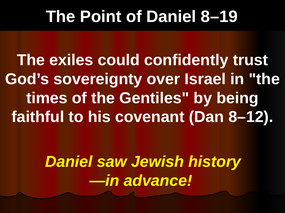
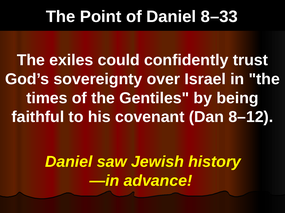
8–19: 8–19 -> 8–33
